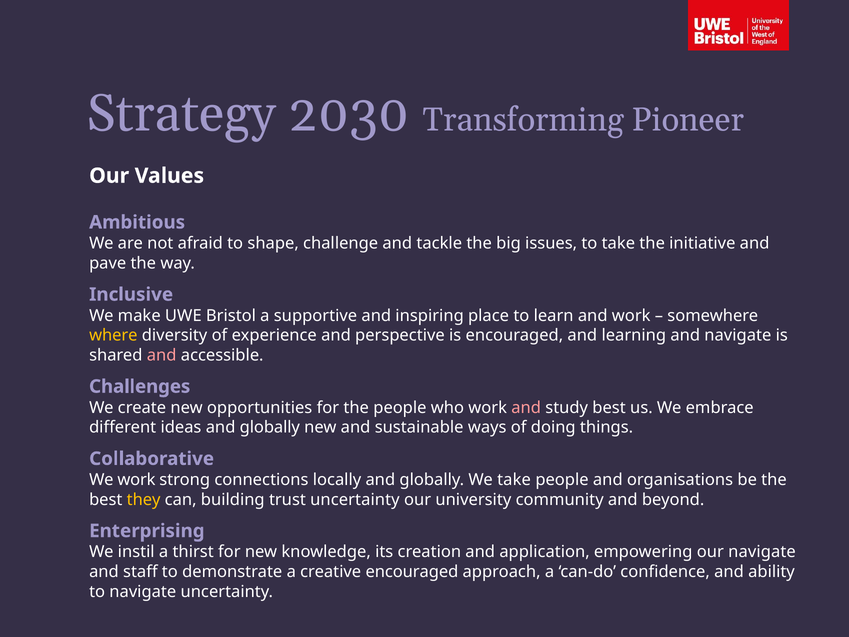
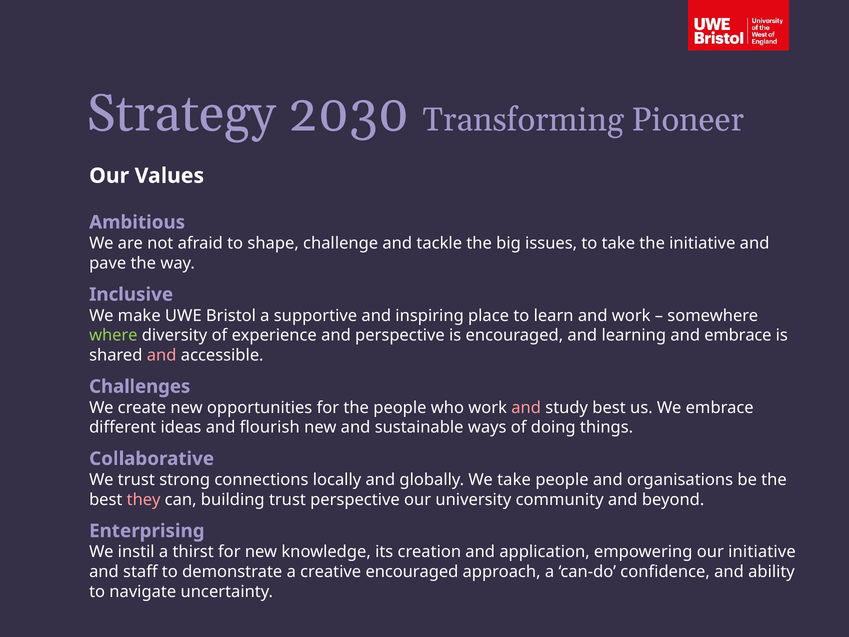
where colour: yellow -> light green
and navigate: navigate -> embrace
ideas and globally: globally -> flourish
We work: work -> trust
they colour: yellow -> pink
trust uncertainty: uncertainty -> perspective
our navigate: navigate -> initiative
